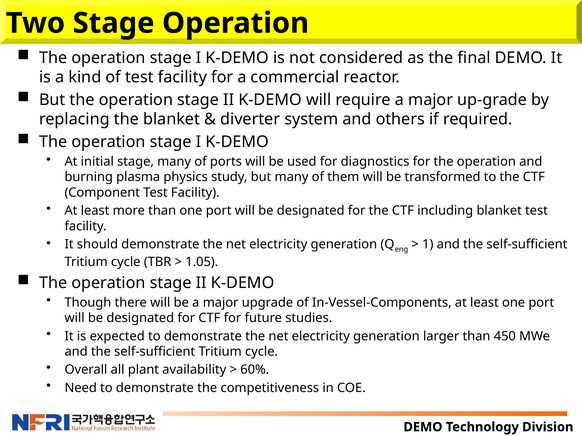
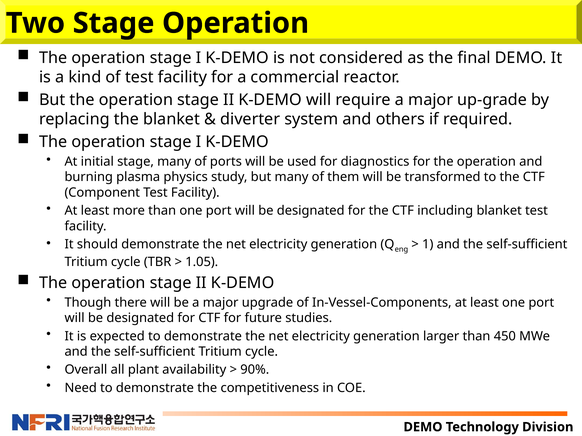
60%: 60% -> 90%
